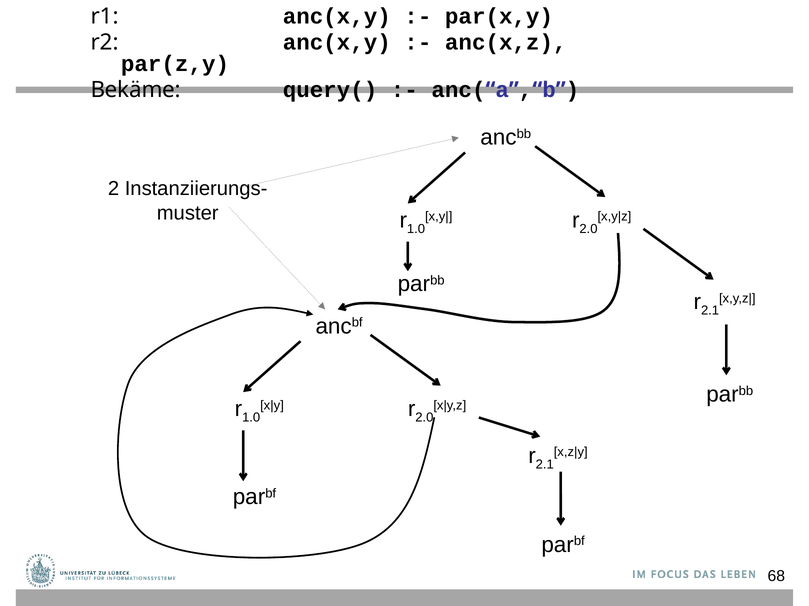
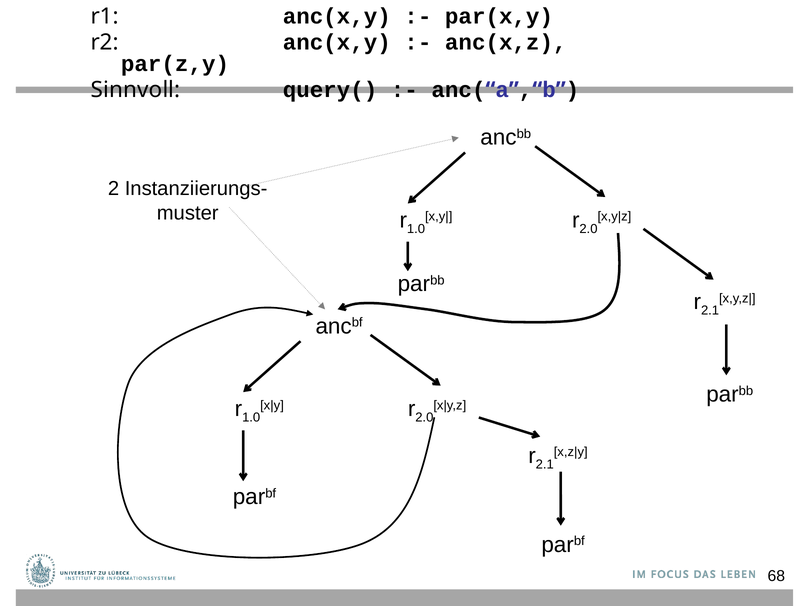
Bekäme: Bekäme -> Sinnvoll
